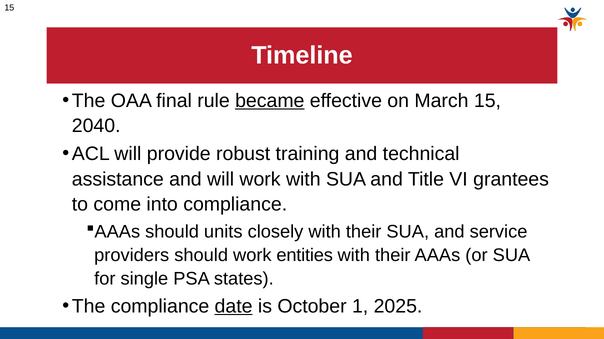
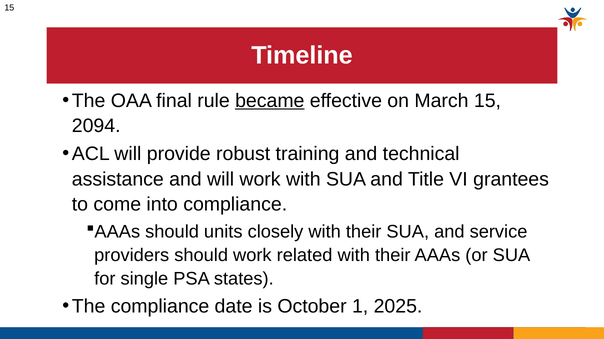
2040: 2040 -> 2094
entities: entities -> related
date underline: present -> none
